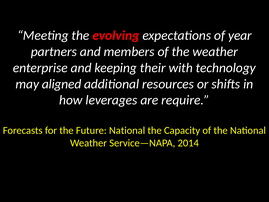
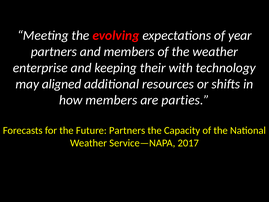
how leverages: leverages -> members
require: require -> parties
Future National: National -> Partners
2014: 2014 -> 2017
